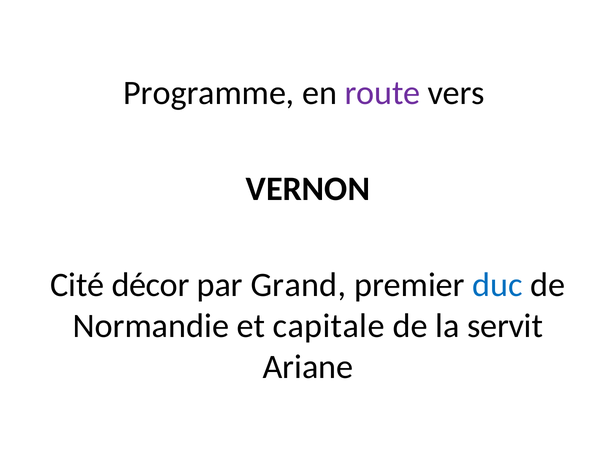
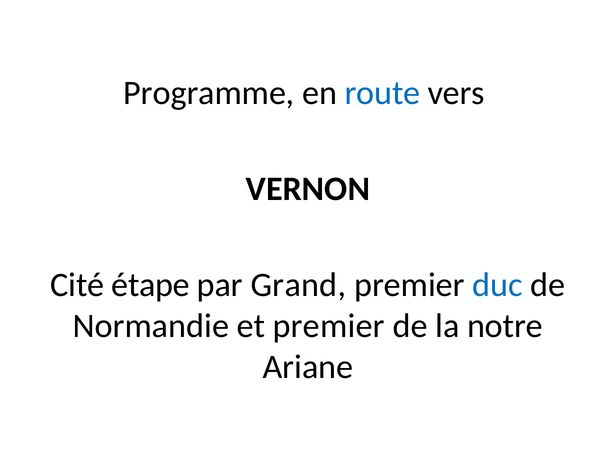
route colour: purple -> blue
décor: décor -> étape
et capitale: capitale -> premier
servit: servit -> notre
